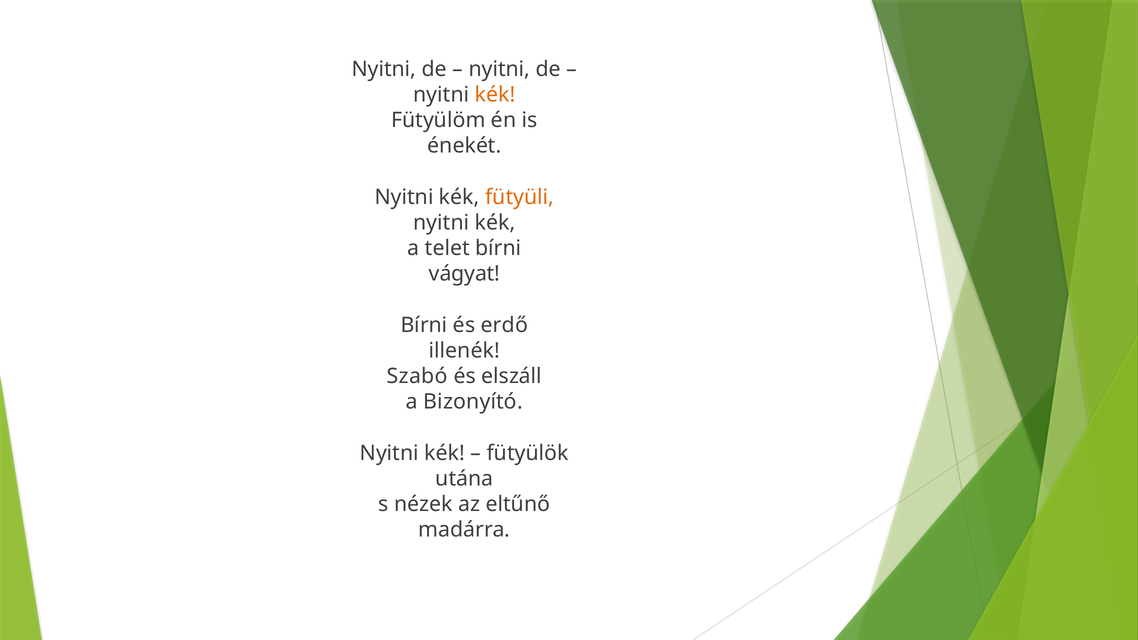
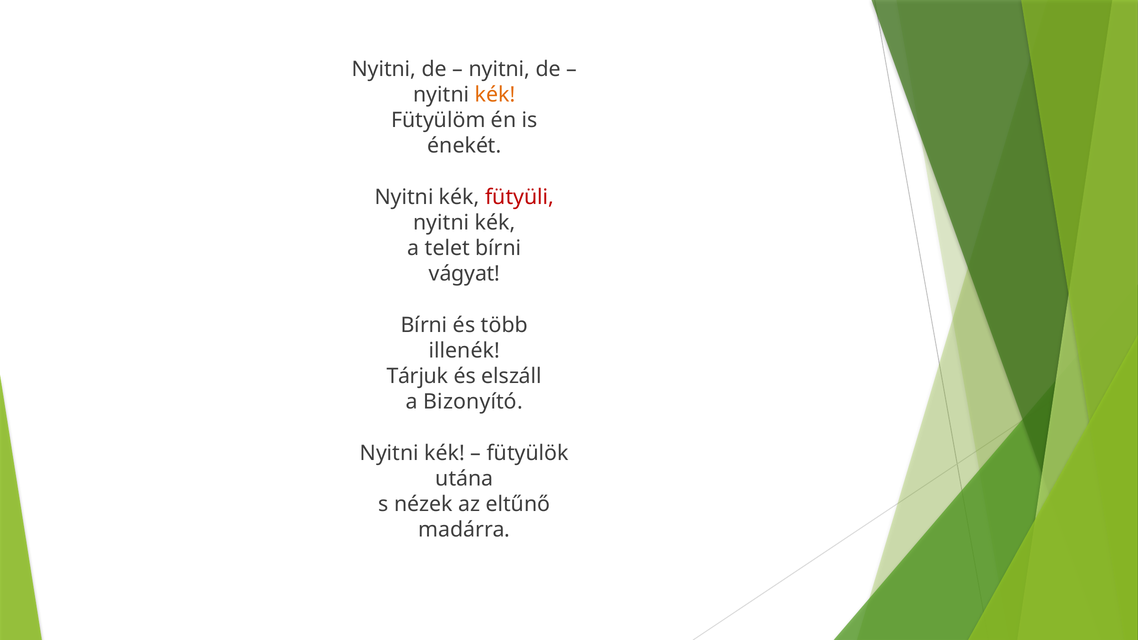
fütyüli colour: orange -> red
erdő: erdő -> több
Szabó: Szabó -> Tárjuk
